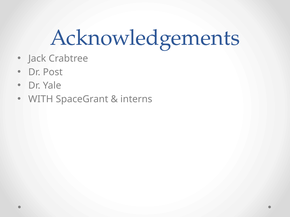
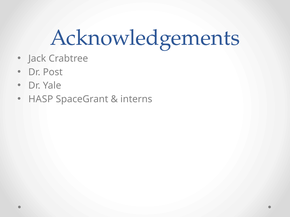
WITH: WITH -> HASP
